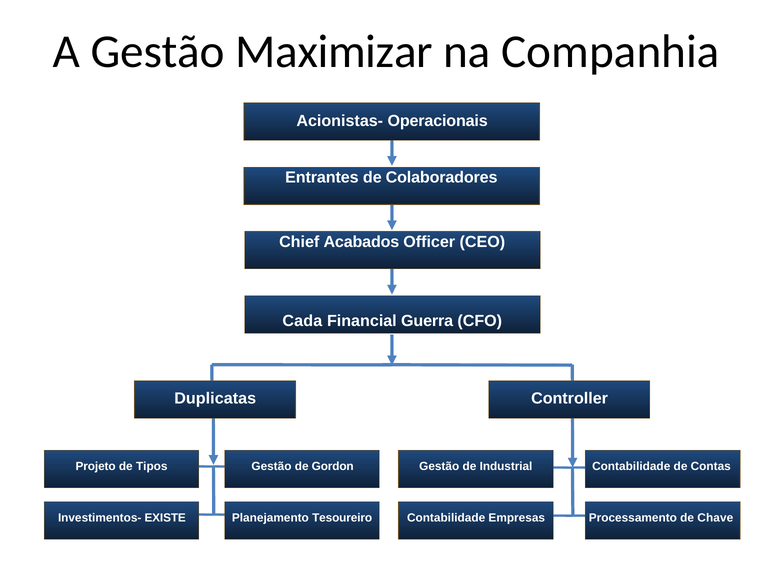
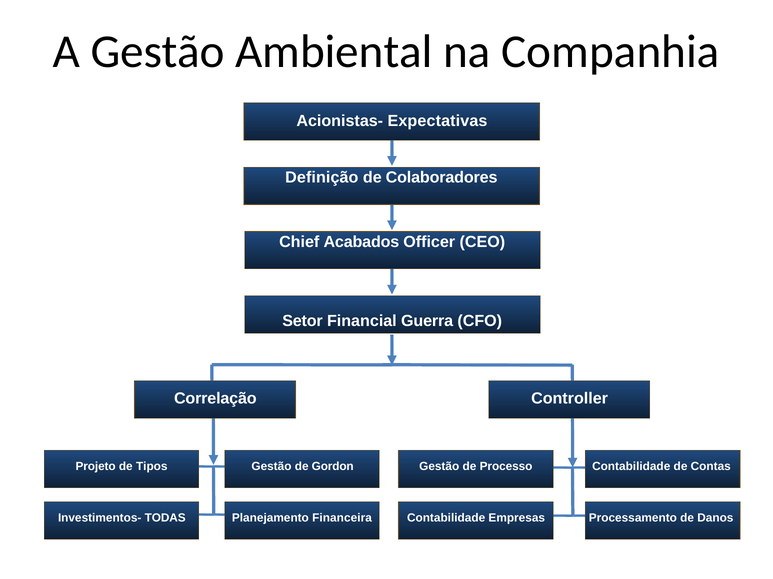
Maximizar: Maximizar -> Ambiental
Operacionais: Operacionais -> Expectativas
Entrantes: Entrantes -> Definição
Cada: Cada -> Setor
Duplicatas: Duplicatas -> Correlação
Industrial: Industrial -> Processo
EXISTE: EXISTE -> TODAS
Tesoureiro: Tesoureiro -> Financeira
Chave: Chave -> Danos
